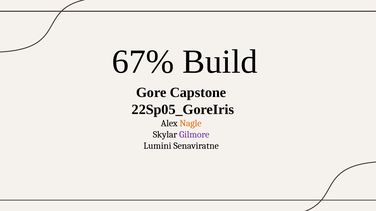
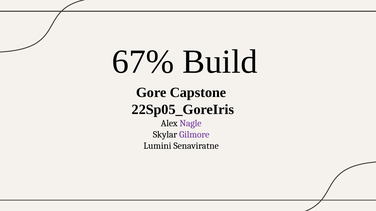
Nagle colour: orange -> purple
